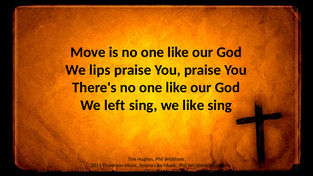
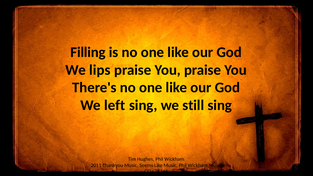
Move: Move -> Filling
we like: like -> still
